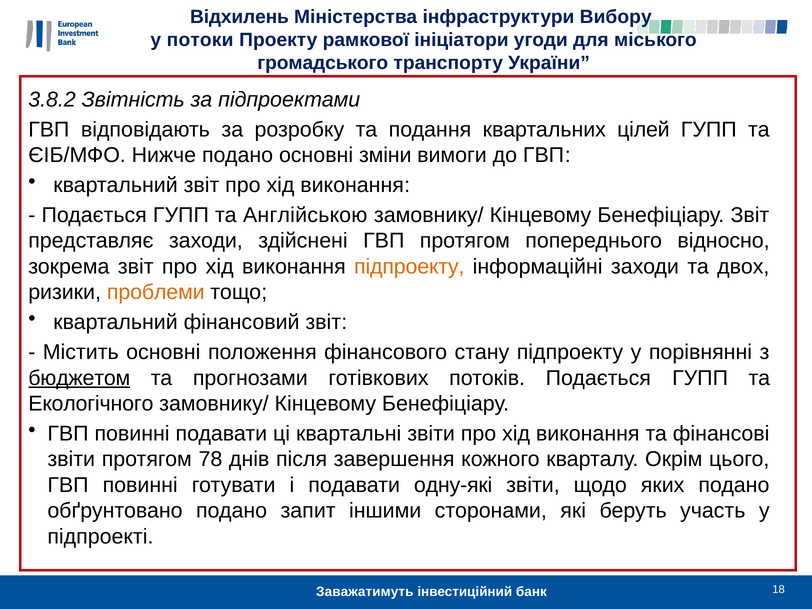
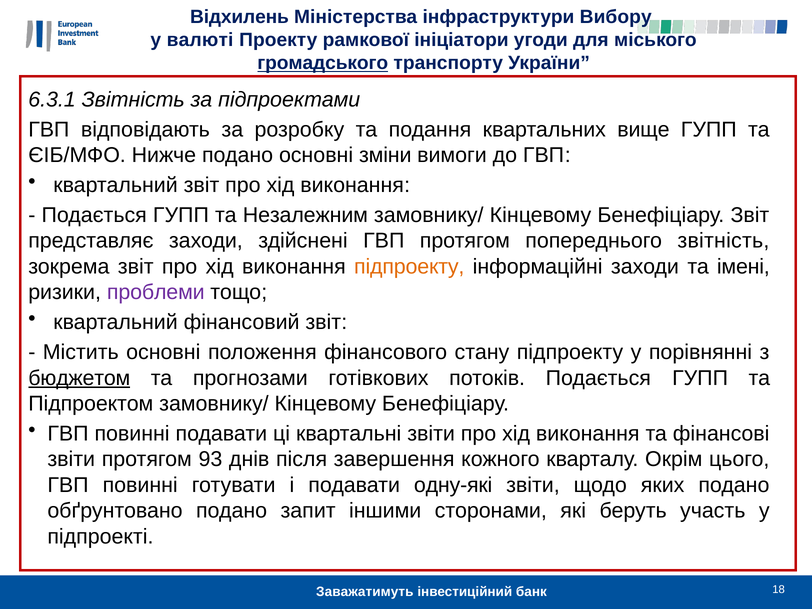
потоки: потоки -> валюті
громадського underline: none -> present
3.8.2: 3.8.2 -> 6.3.1
цілей: цілей -> вище
Англійською: Англійською -> Незалежним
попереднього відносно: відносно -> звітність
двох: двох -> імені
проблеми colour: orange -> purple
Екологічного: Екологічного -> Підпроектом
78: 78 -> 93
